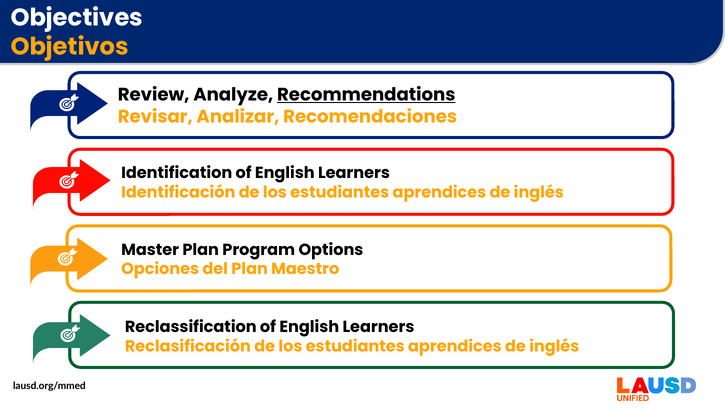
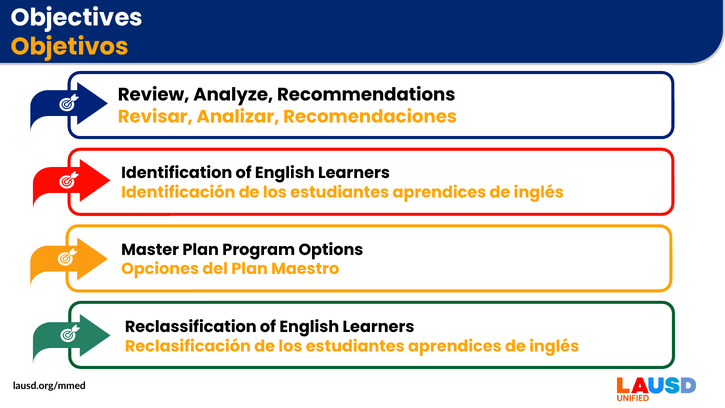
Recommendations underline: present -> none
